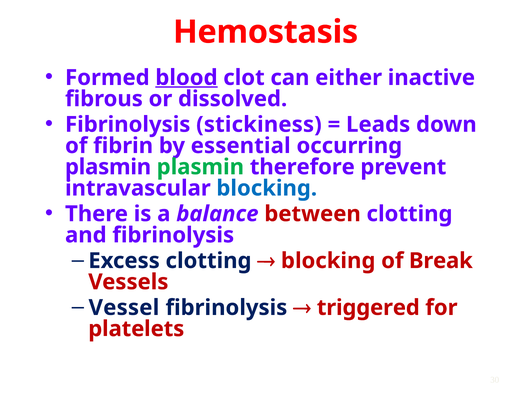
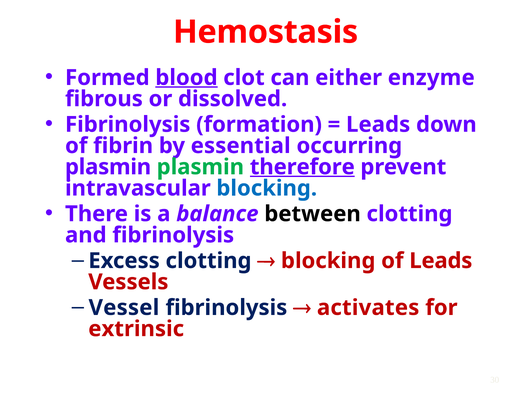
inactive: inactive -> enzyme
stickiness: stickiness -> formation
therefore underline: none -> present
between colour: red -> black
of Break: Break -> Leads
triggered: triggered -> activates
platelets: platelets -> extrinsic
